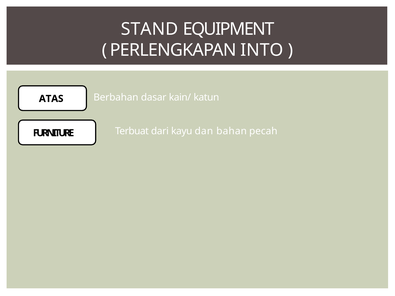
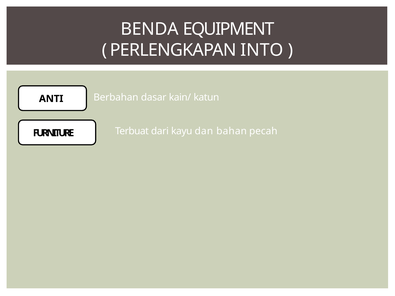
STAND: STAND -> BENDA
ATAS: ATAS -> ANTI
